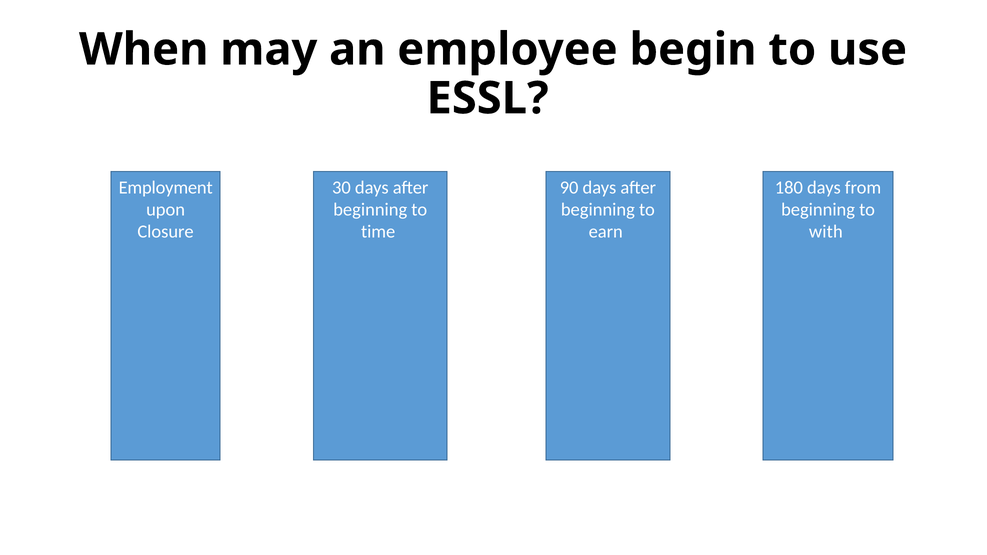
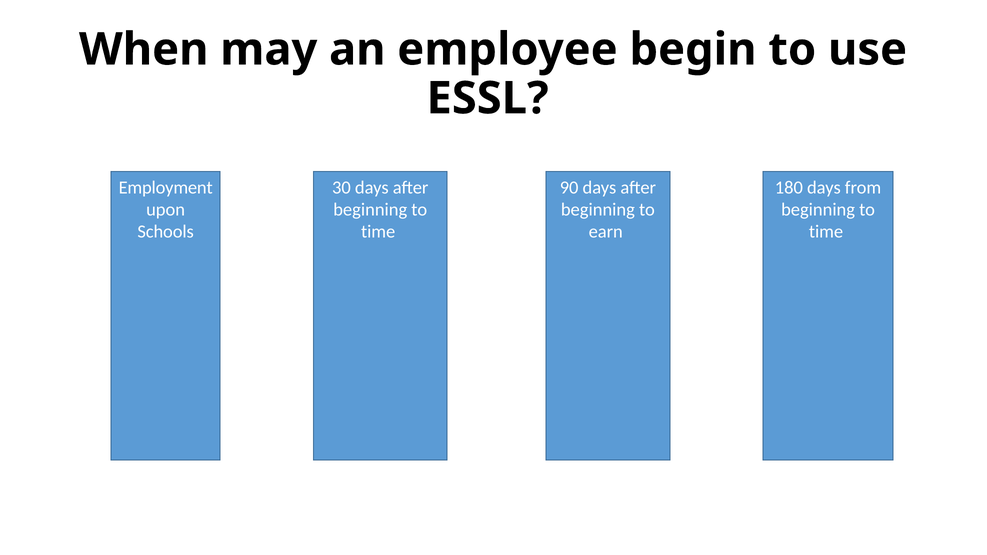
Closure: Closure -> Schools
with at (826, 232): with -> time
